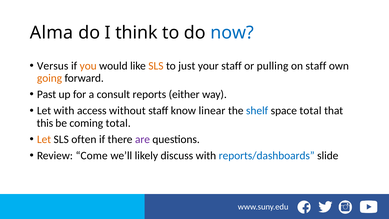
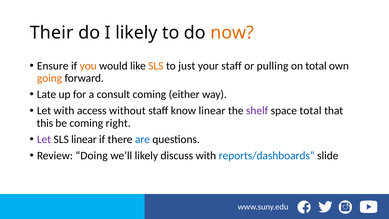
Alma: Alma -> Their
I think: think -> likely
now colour: blue -> orange
Versus: Versus -> Ensure
on staff: staff -> total
Past: Past -> Late
consult reports: reports -> coming
shelf colour: blue -> purple
coming total: total -> right
Let at (44, 139) colour: orange -> purple
SLS often: often -> linear
are colour: purple -> blue
Come: Come -> Doing
